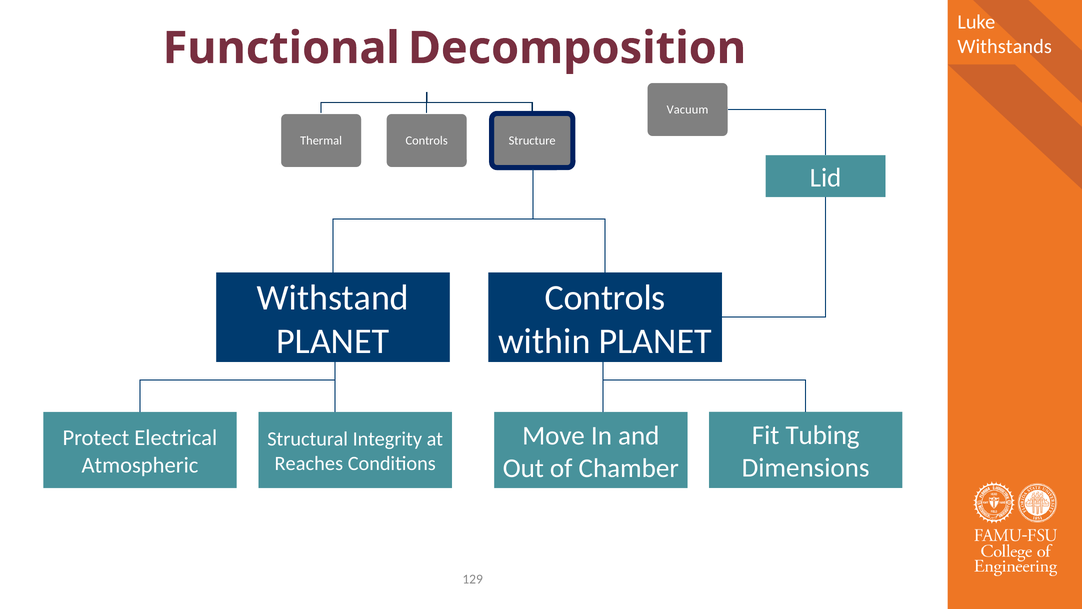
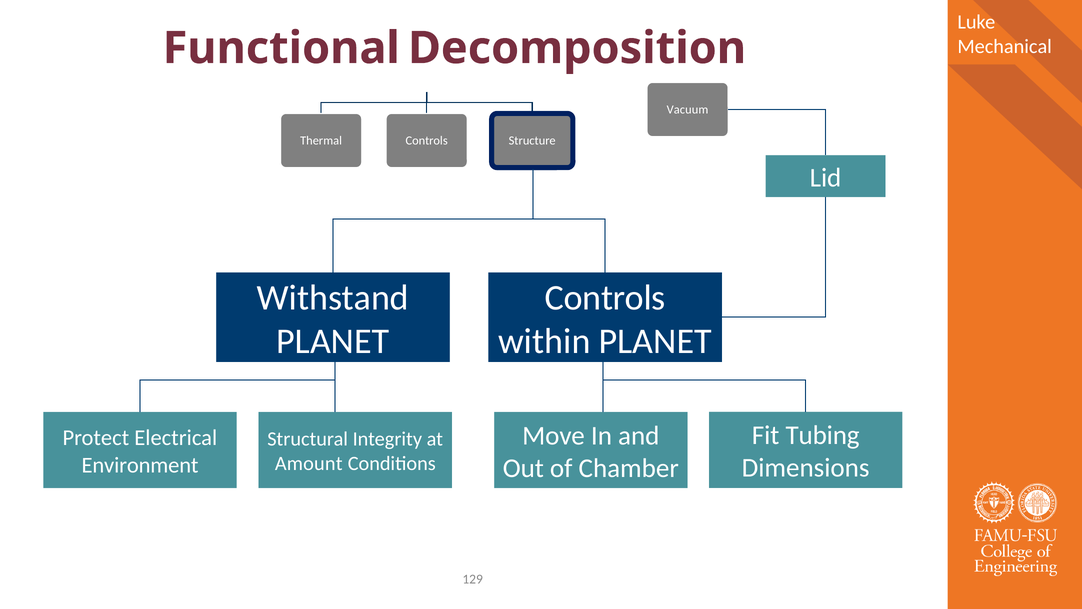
Withstands: Withstands -> Mechanical
Reaches: Reaches -> Amount
Atmospheric: Atmospheric -> Environment
